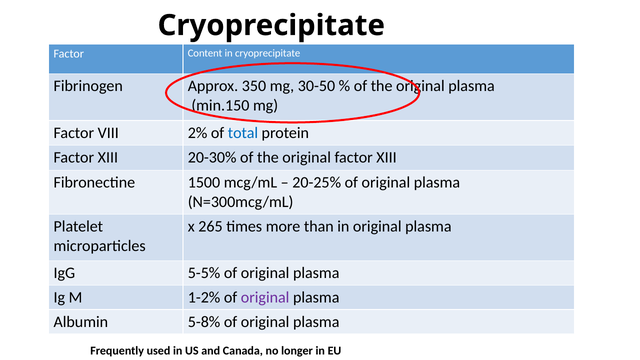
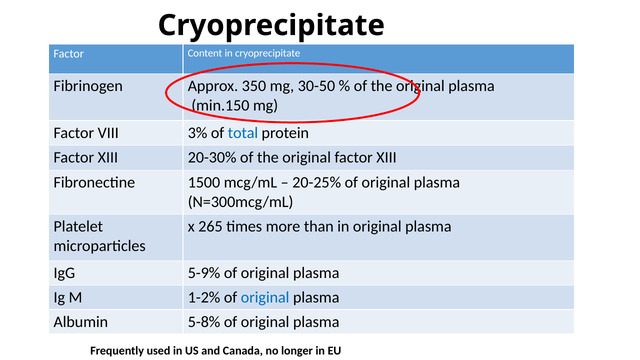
2%: 2% -> 3%
5-5%: 5-5% -> 5-9%
original at (265, 297) colour: purple -> blue
